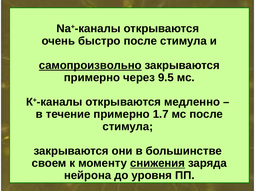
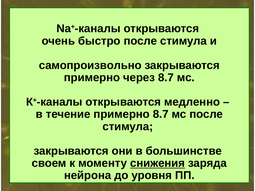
самопроизвольно underline: present -> none
через 9.5: 9.5 -> 8.7
примерно 1.7: 1.7 -> 8.7
